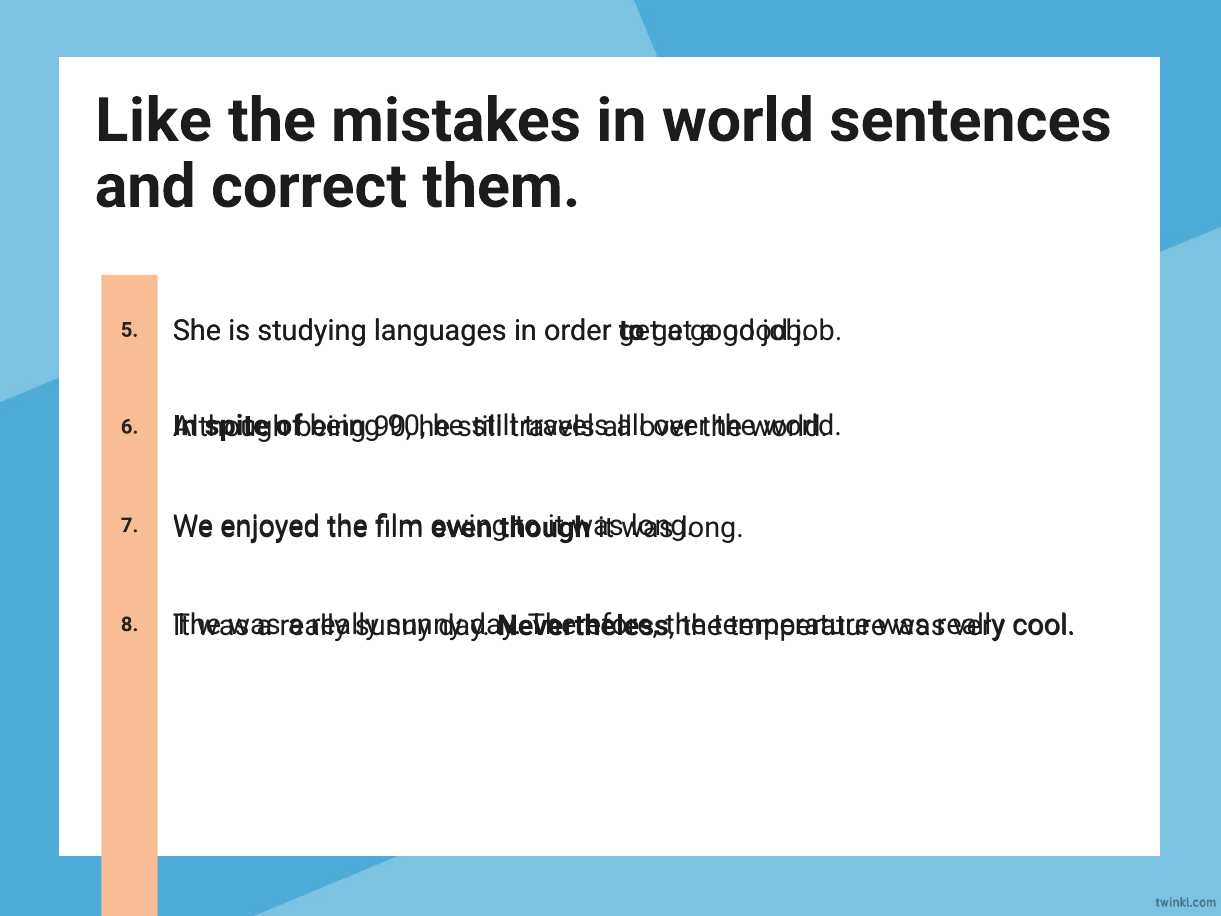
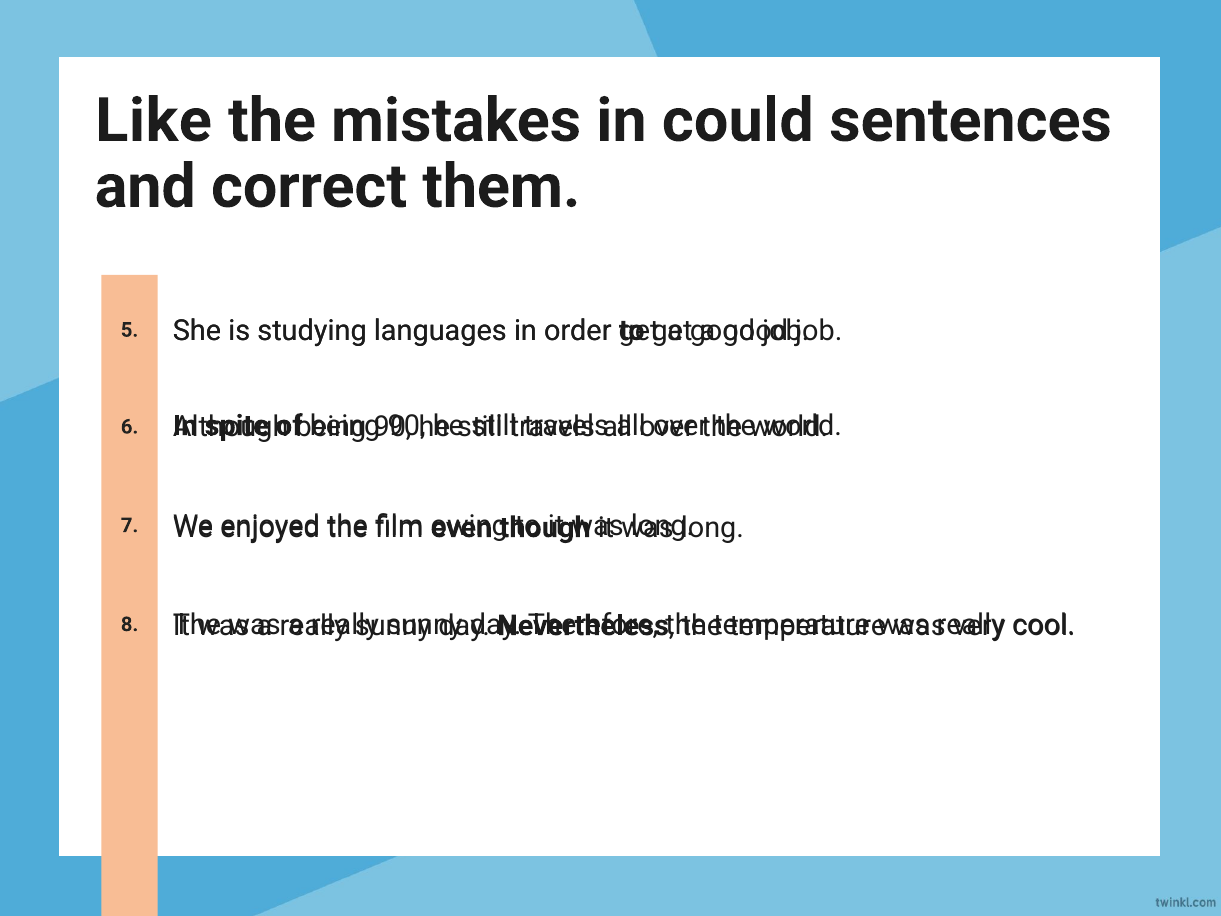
in world: world -> could
